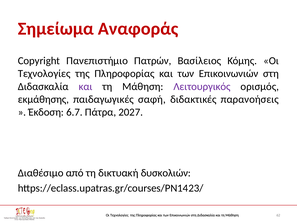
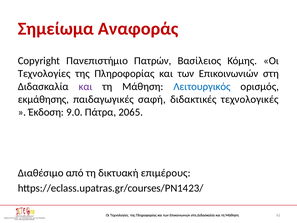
Λειτουργικός colour: purple -> blue
παρανοήσεις: παρανοήσεις -> τεχνολογικές
6.7: 6.7 -> 9.0
2027: 2027 -> 2065
δυσκολιών: δυσκολιών -> επιμέρους
